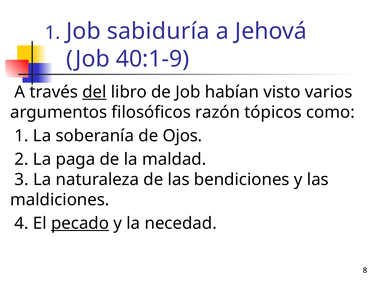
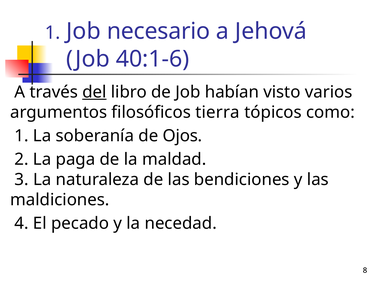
sabiduría: sabiduría -> necesario
40:1-9: 40:1-9 -> 40:1-6
razón: razón -> tierra
pecado underline: present -> none
